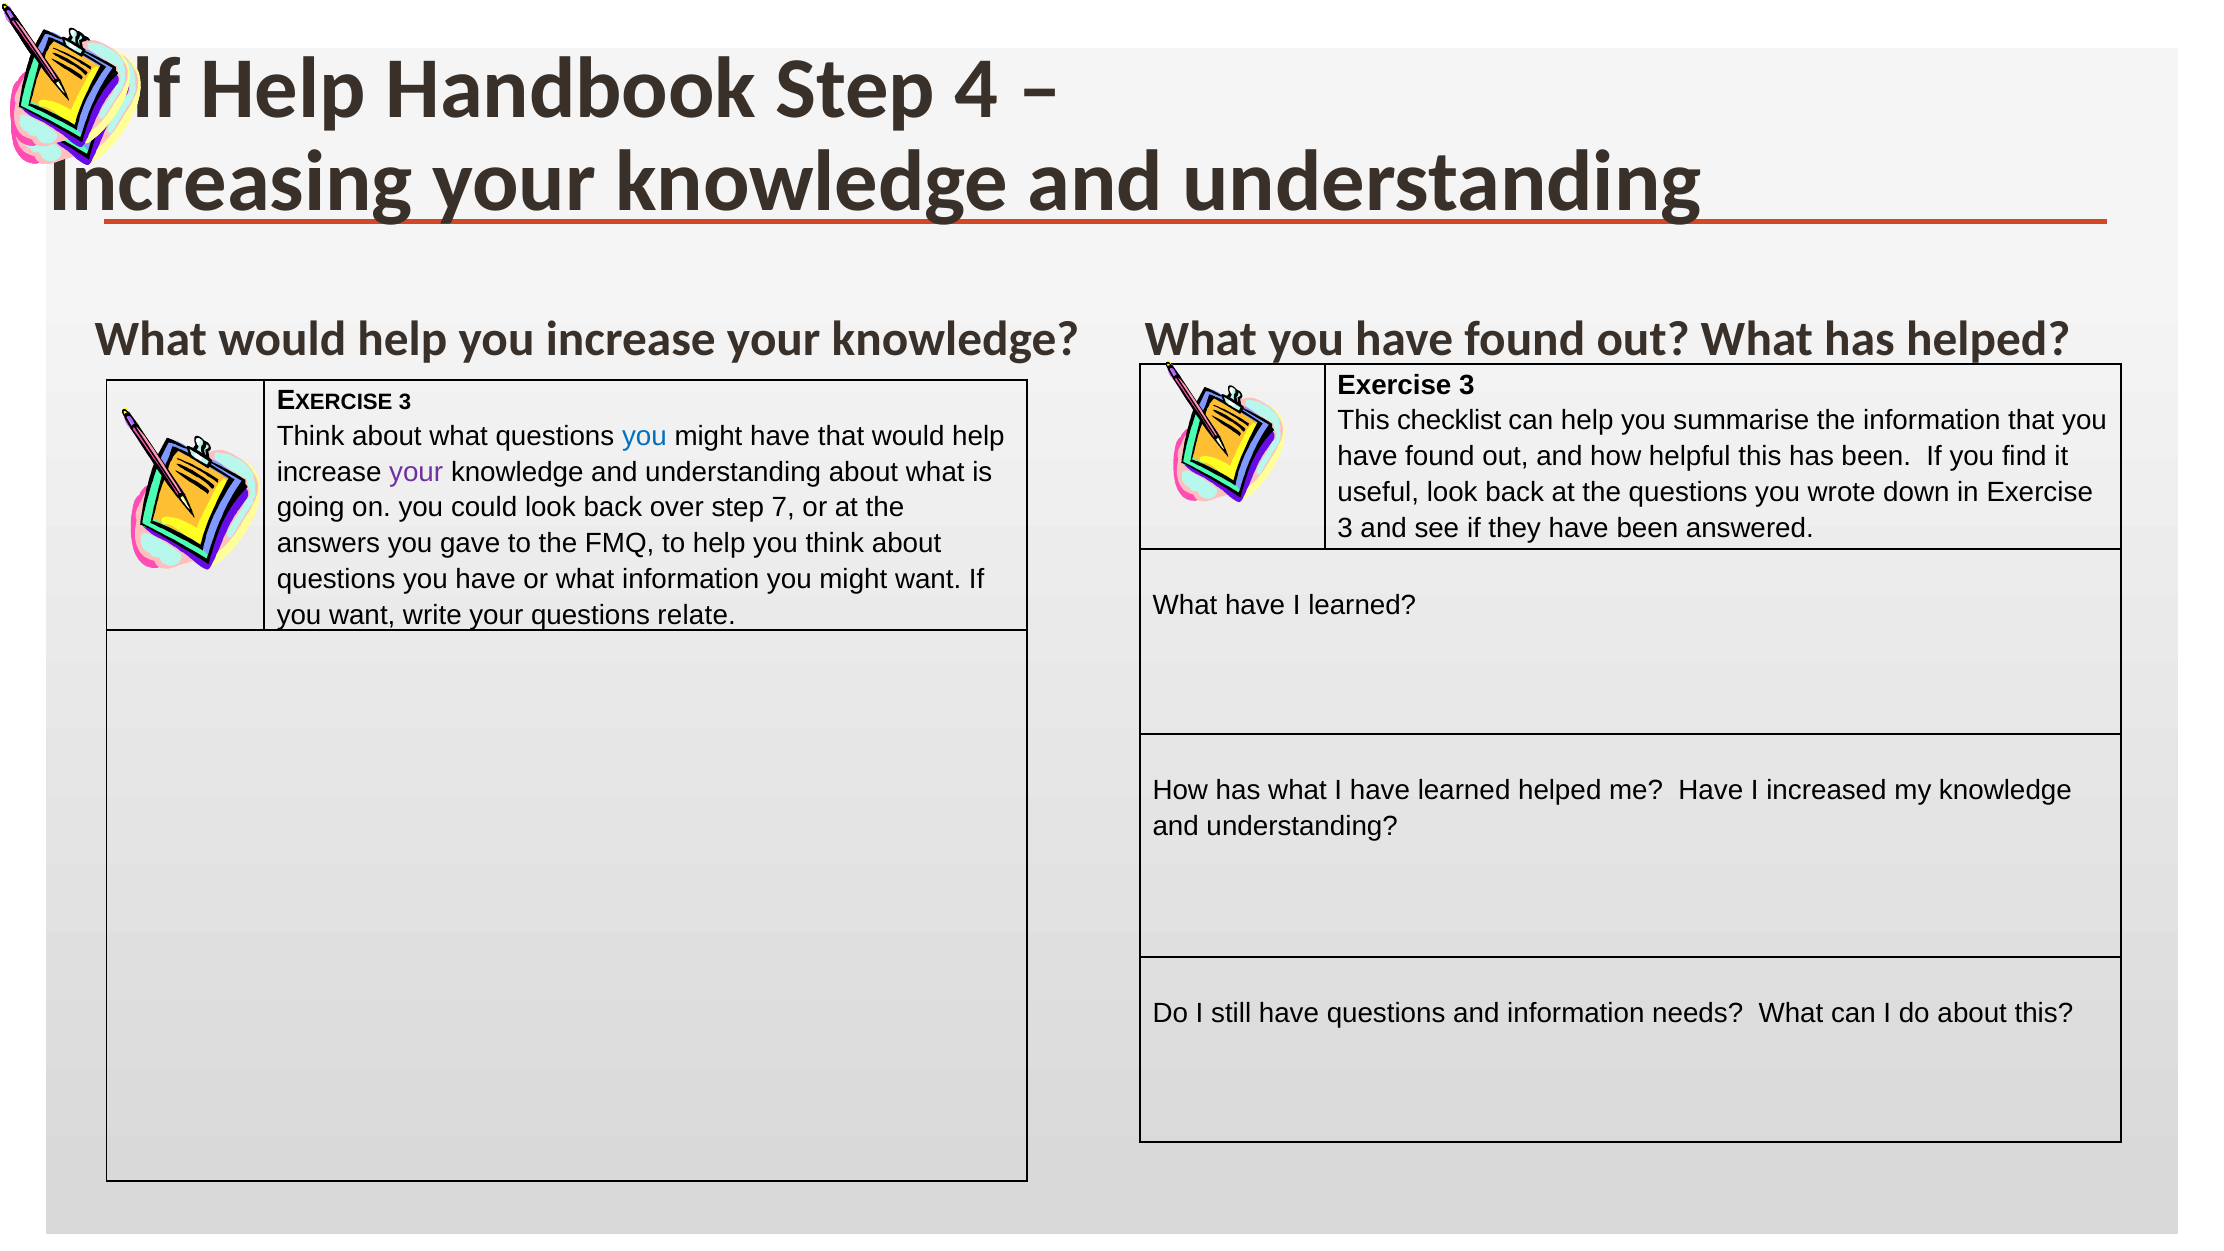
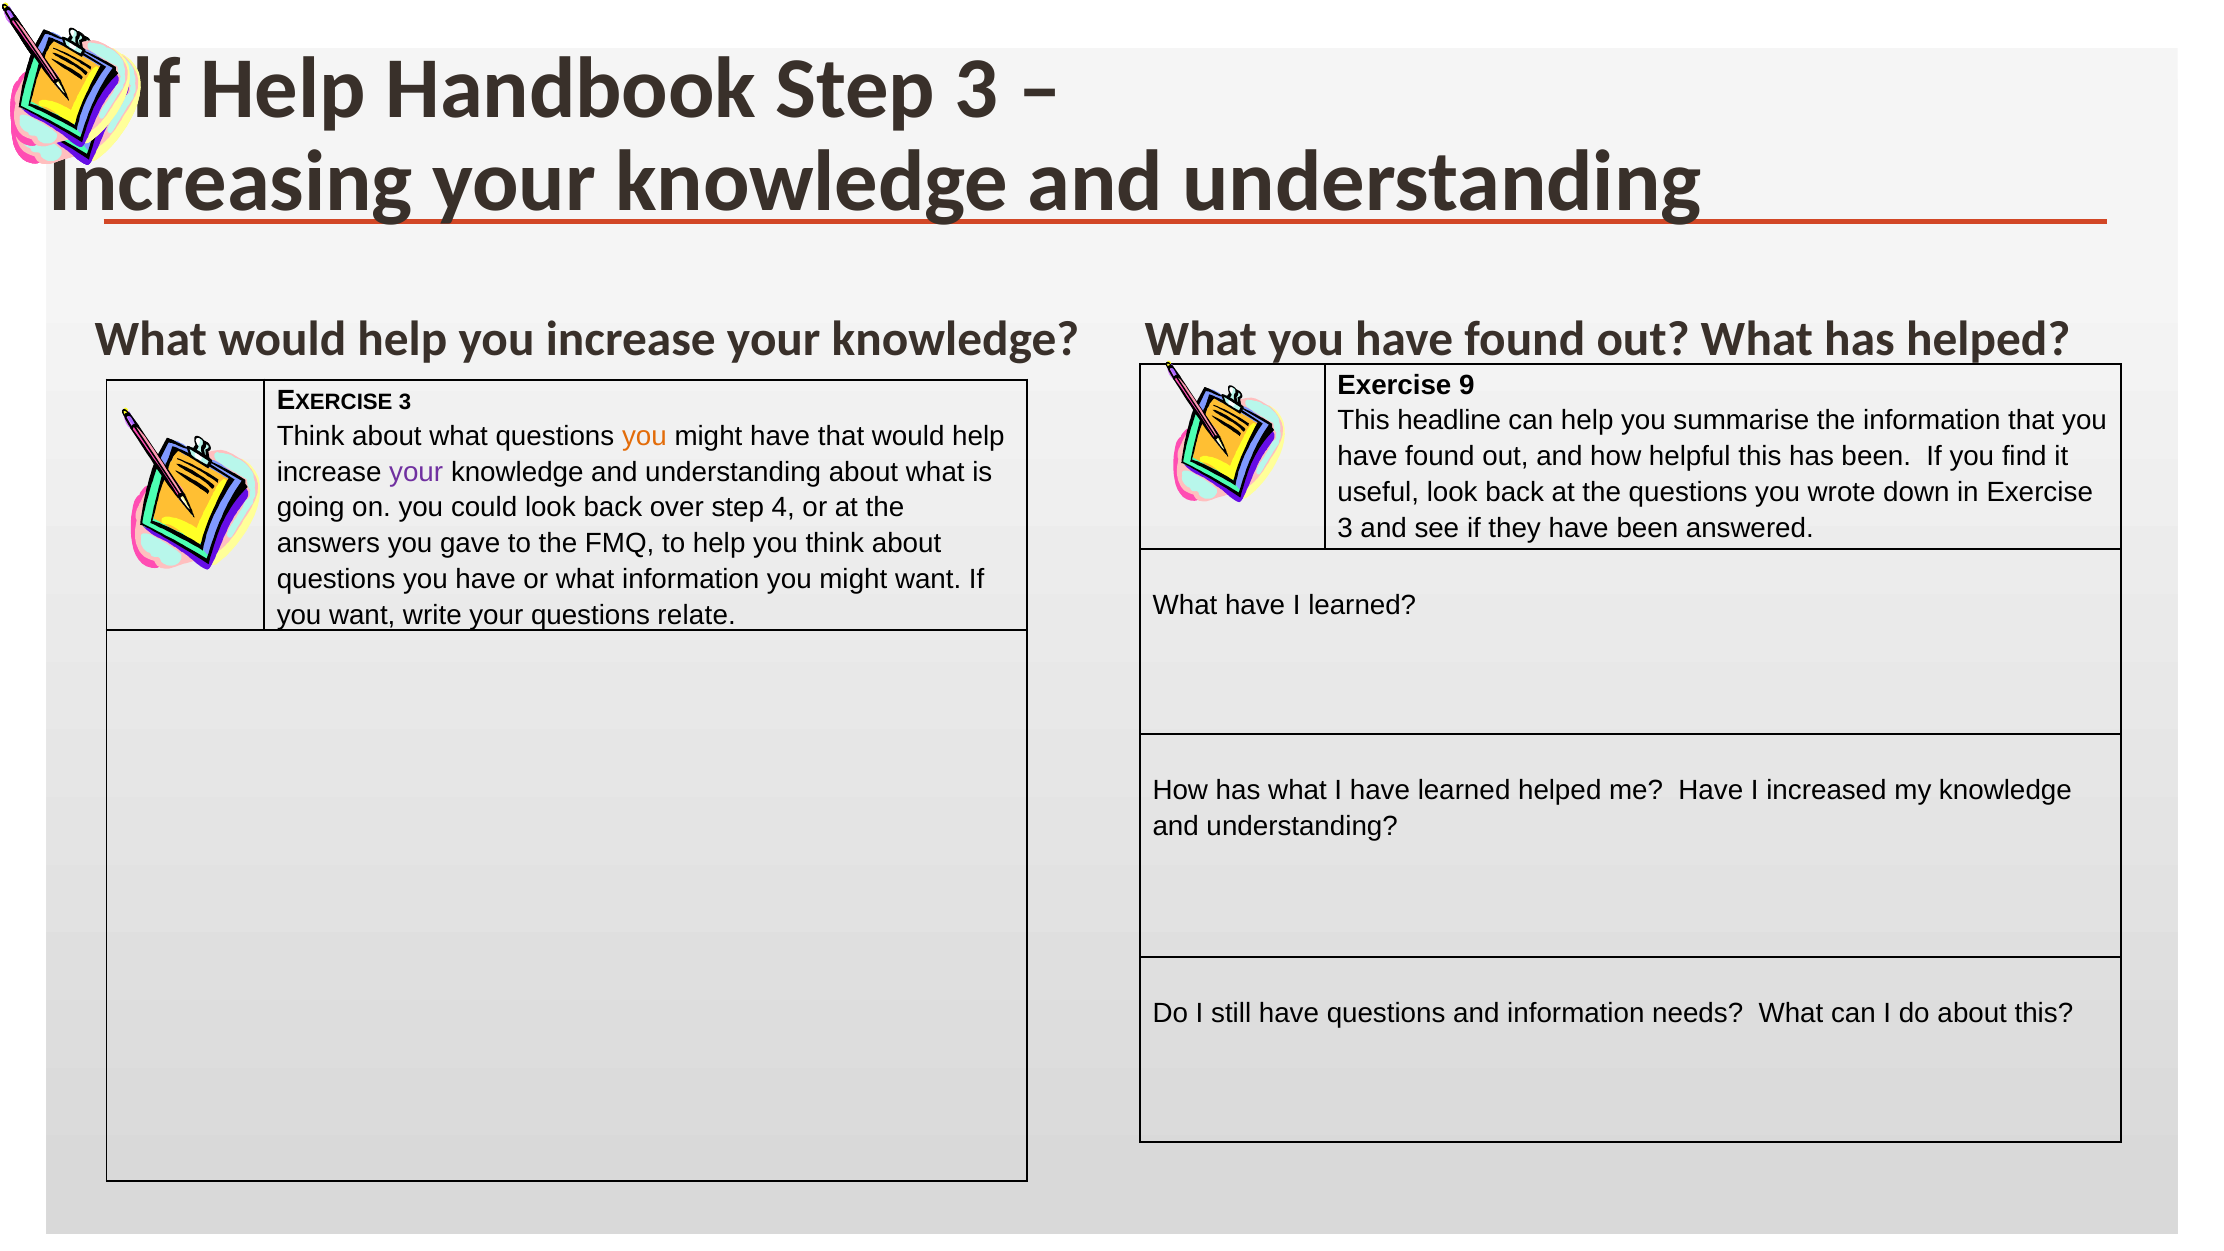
Step 4: 4 -> 3
3 at (1467, 385): 3 -> 9
checklist: checklist -> headline
you at (644, 436) colour: blue -> orange
7: 7 -> 4
